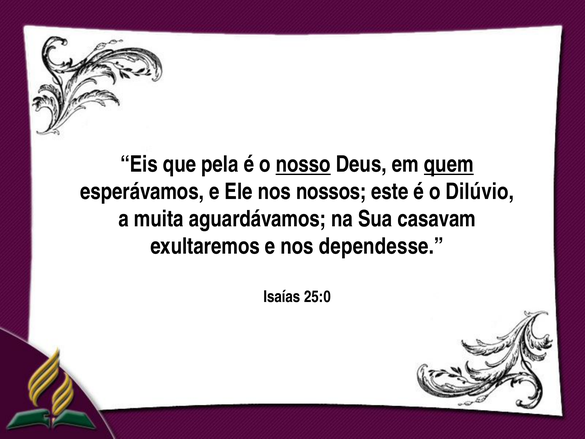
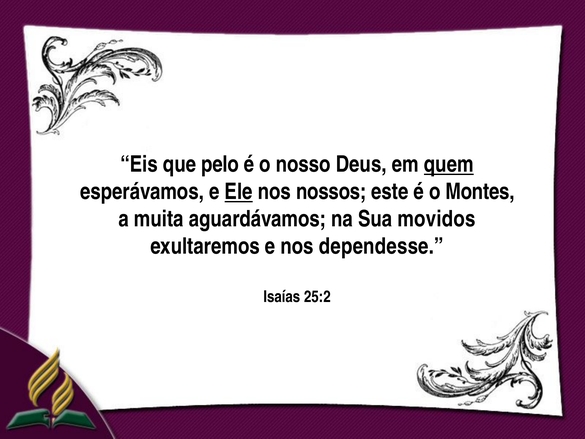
pela: pela -> pelo
nosso underline: present -> none
Ele underline: none -> present
Dilúvio: Dilúvio -> Montes
casavam: casavam -> movidos
25:0: 25:0 -> 25:2
